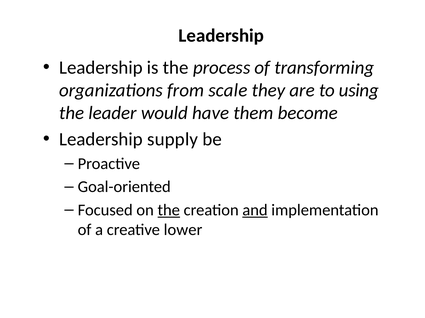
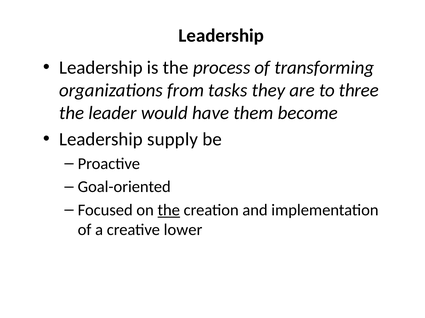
scale: scale -> tasks
using: using -> three
and underline: present -> none
